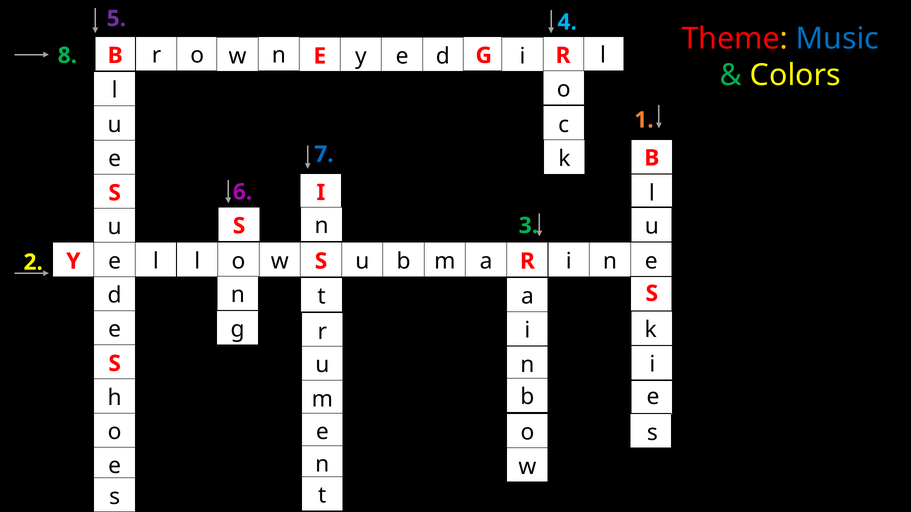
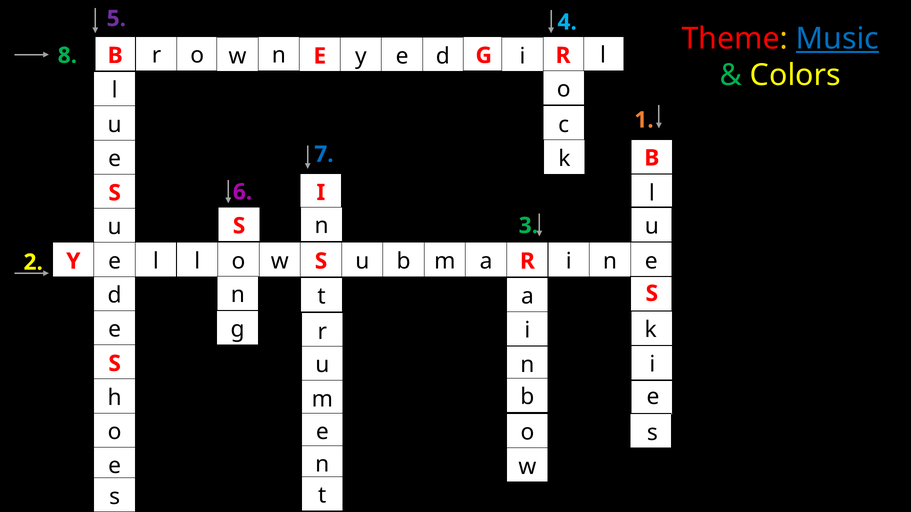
Music underline: none -> present
